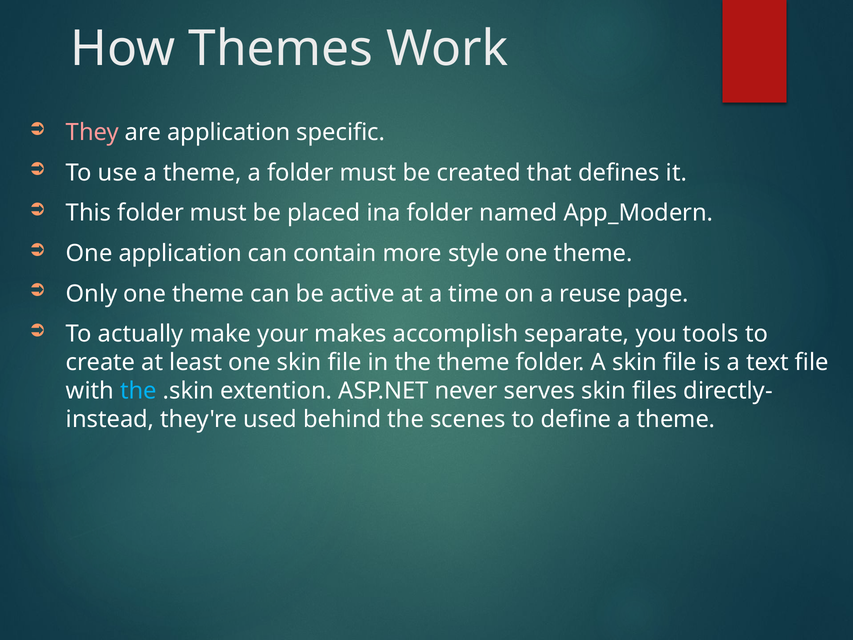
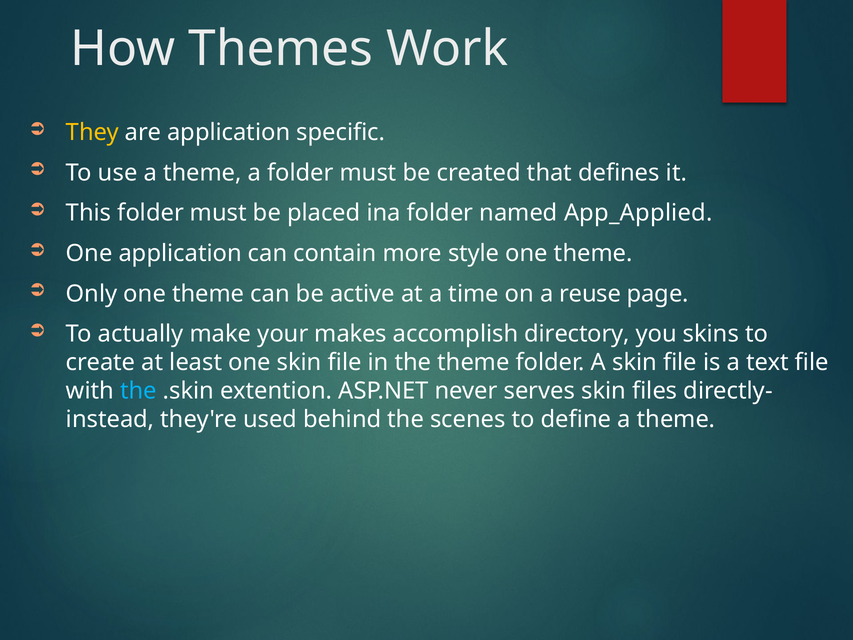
They colour: pink -> yellow
App_Modern: App_Modern -> App_Applied
separate: separate -> directory
tools: tools -> skins
